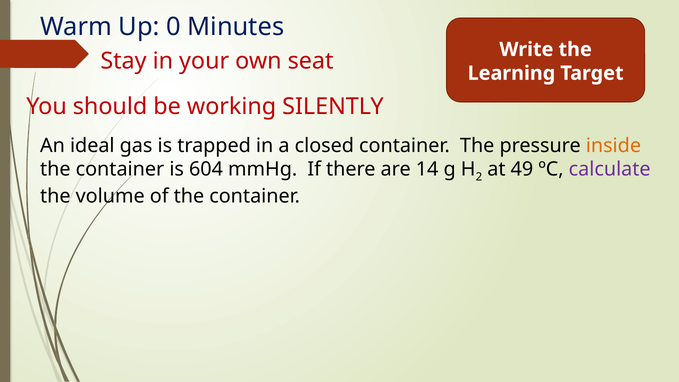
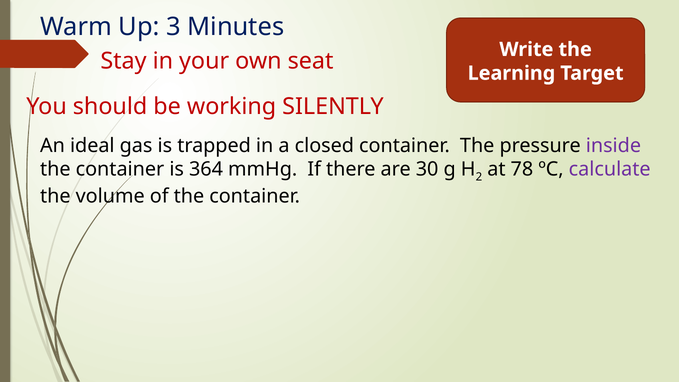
0: 0 -> 3
inside colour: orange -> purple
604: 604 -> 364
14: 14 -> 30
49: 49 -> 78
